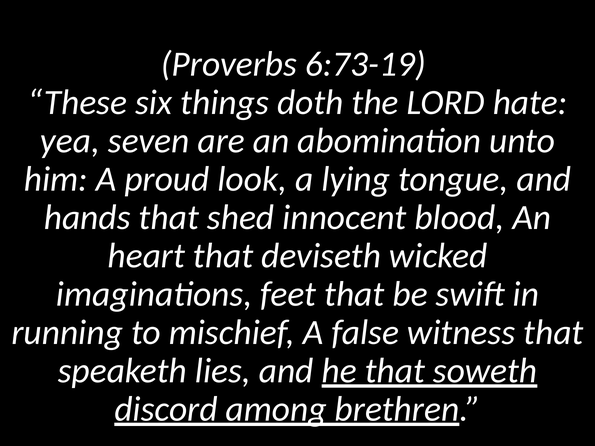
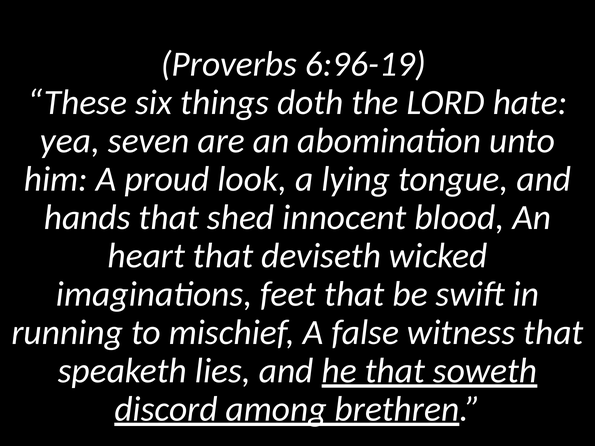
6:73-19: 6:73-19 -> 6:96-19
